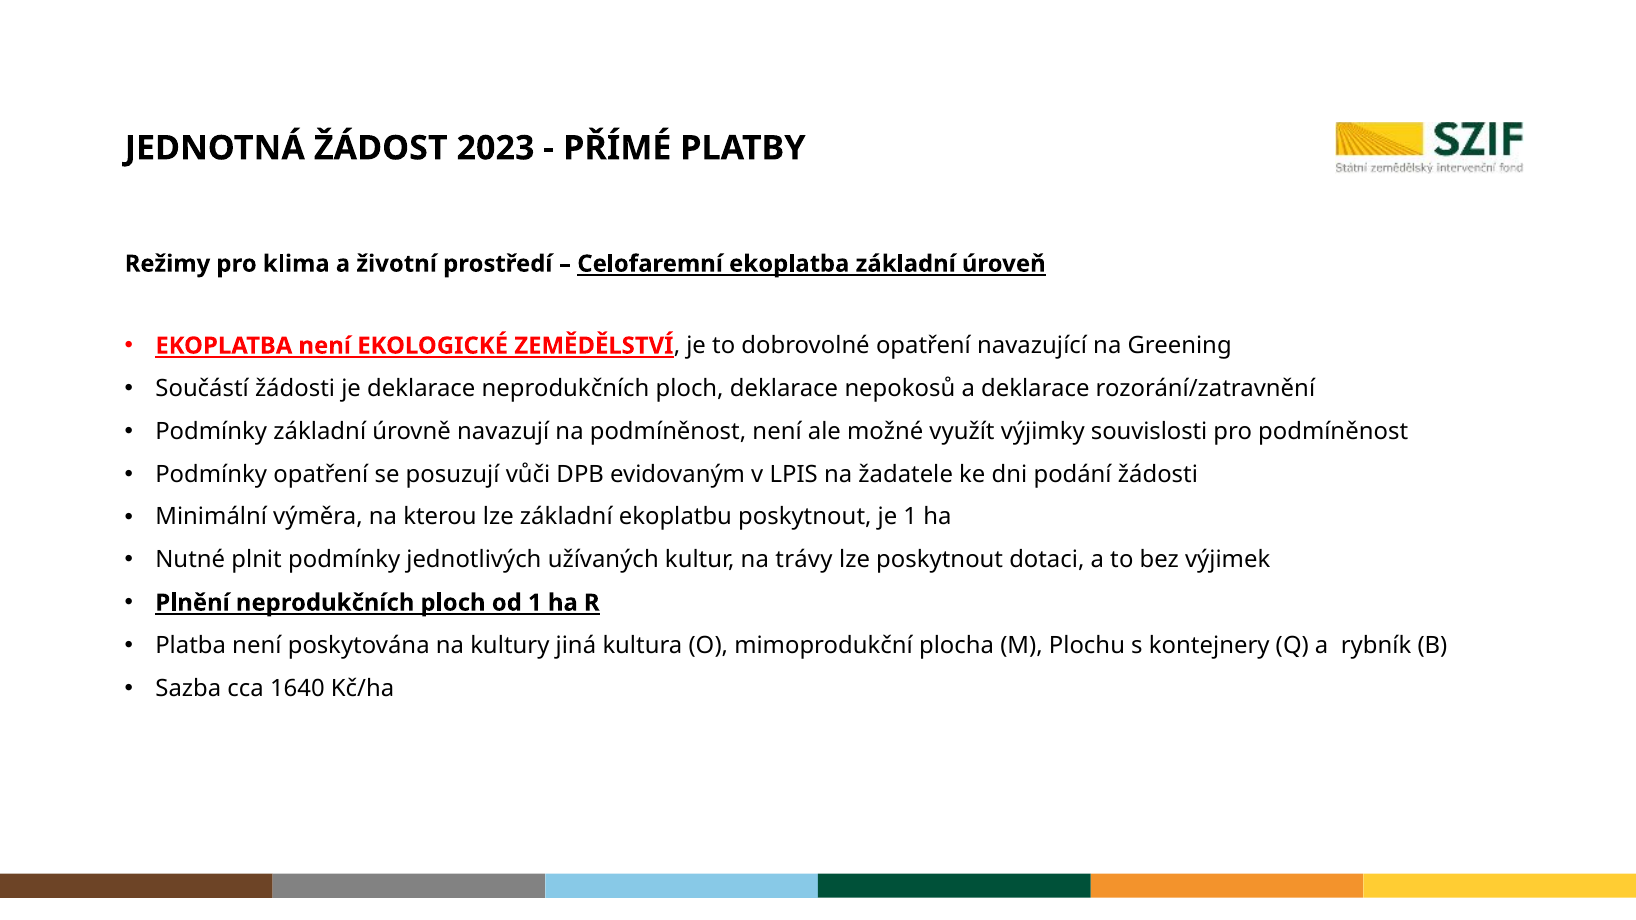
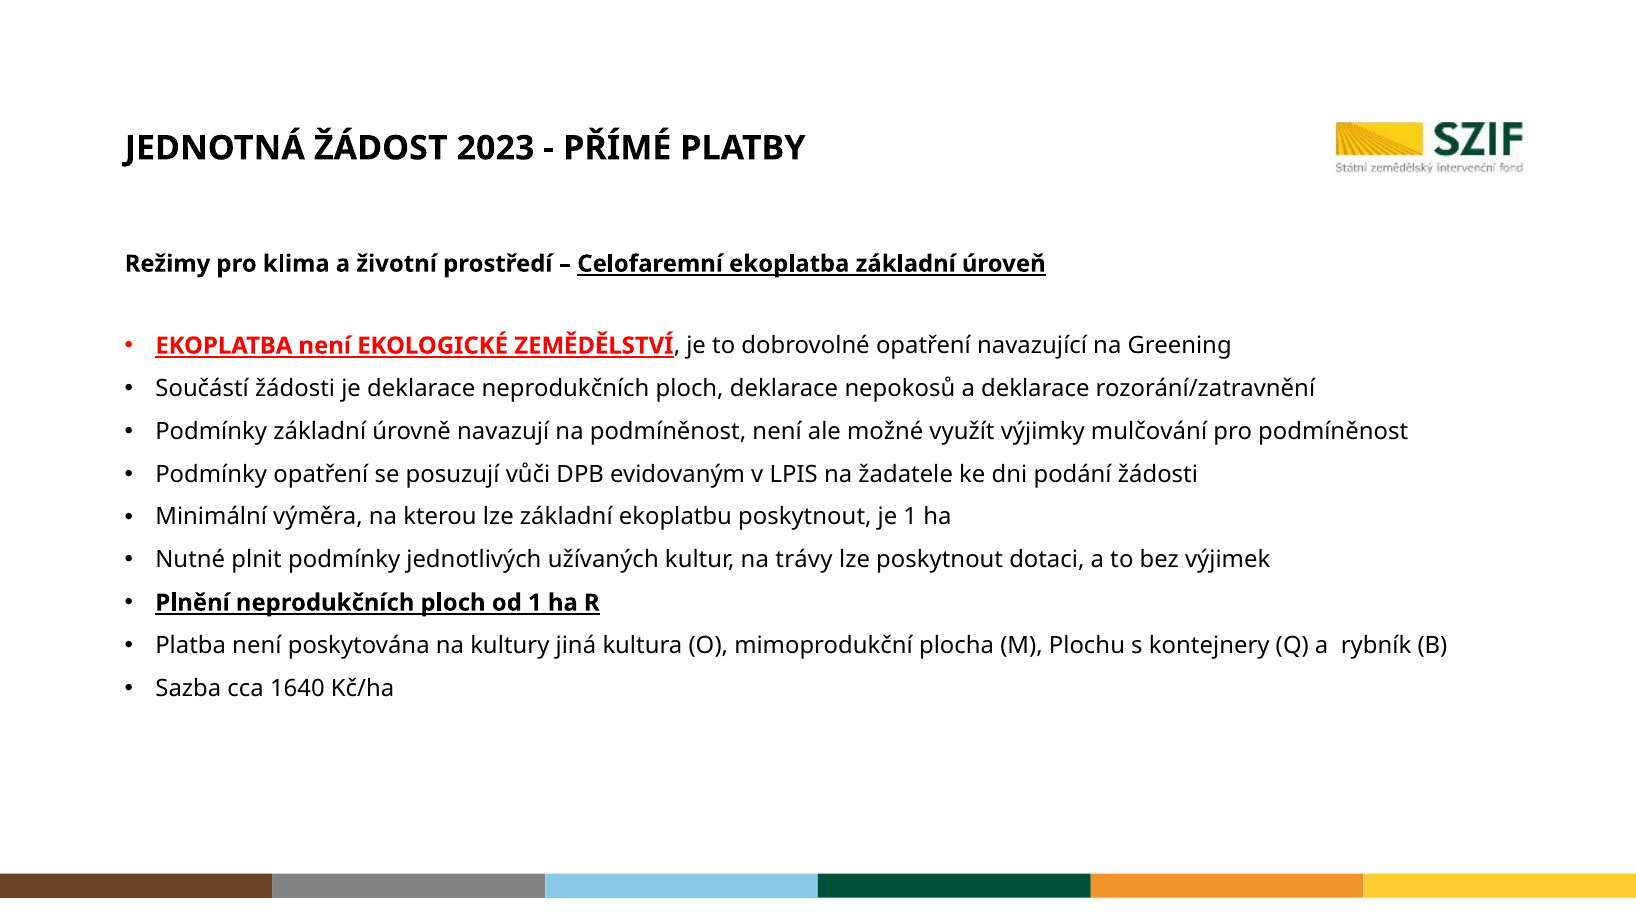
souvislosti: souvislosti -> mulčování
